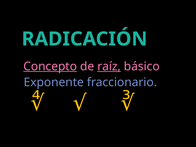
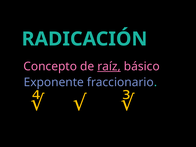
Concepto underline: present -> none
